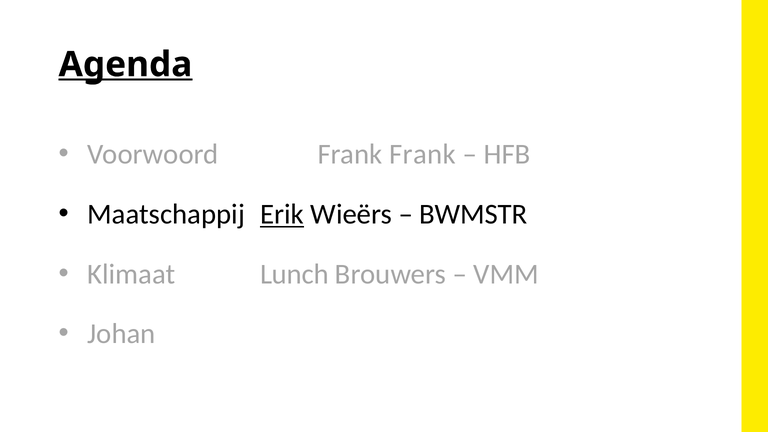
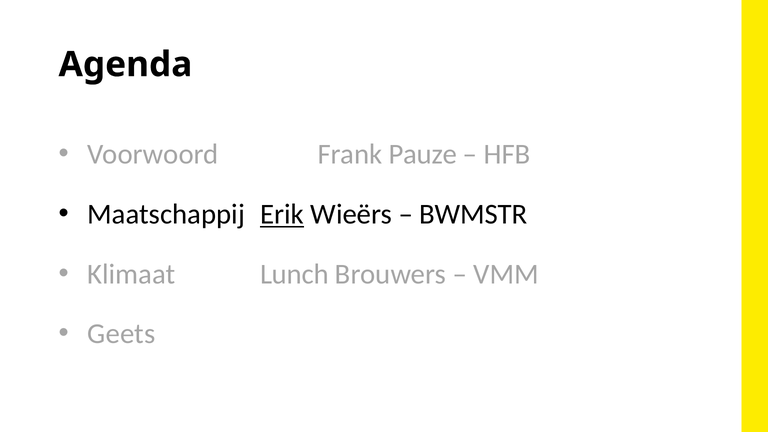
Agenda underline: present -> none
Frank Frank: Frank -> Pauze
Johan: Johan -> Geets
